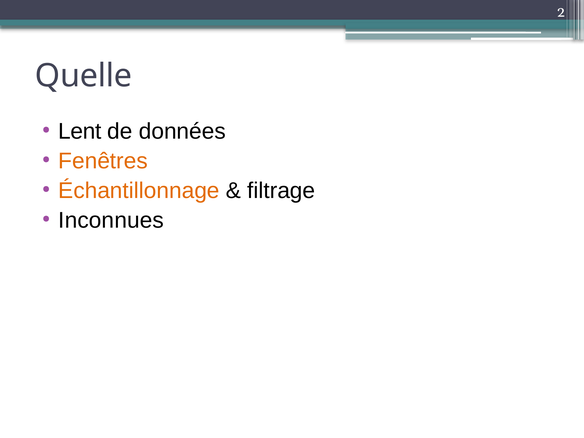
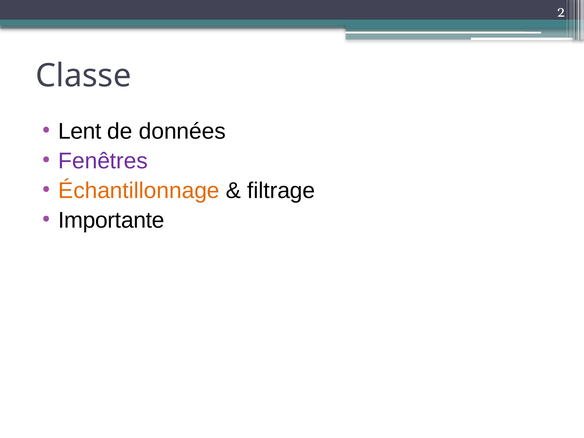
Quelle: Quelle -> Classe
Fenêtres colour: orange -> purple
Inconnues: Inconnues -> Importante
